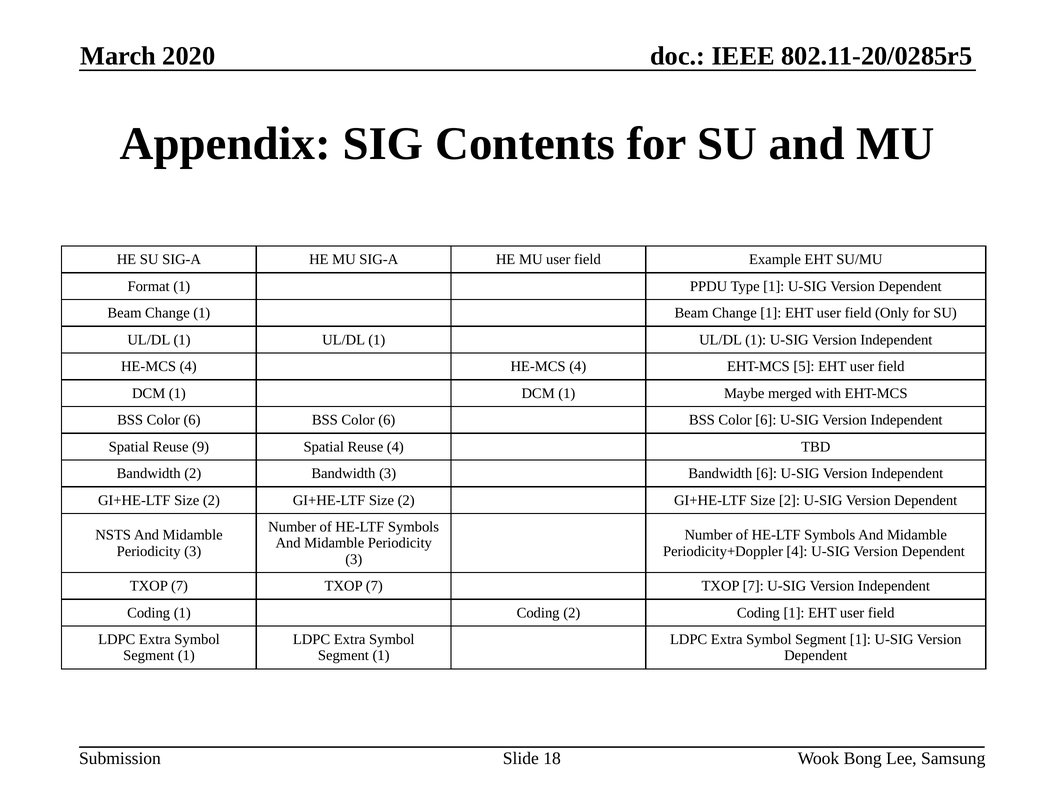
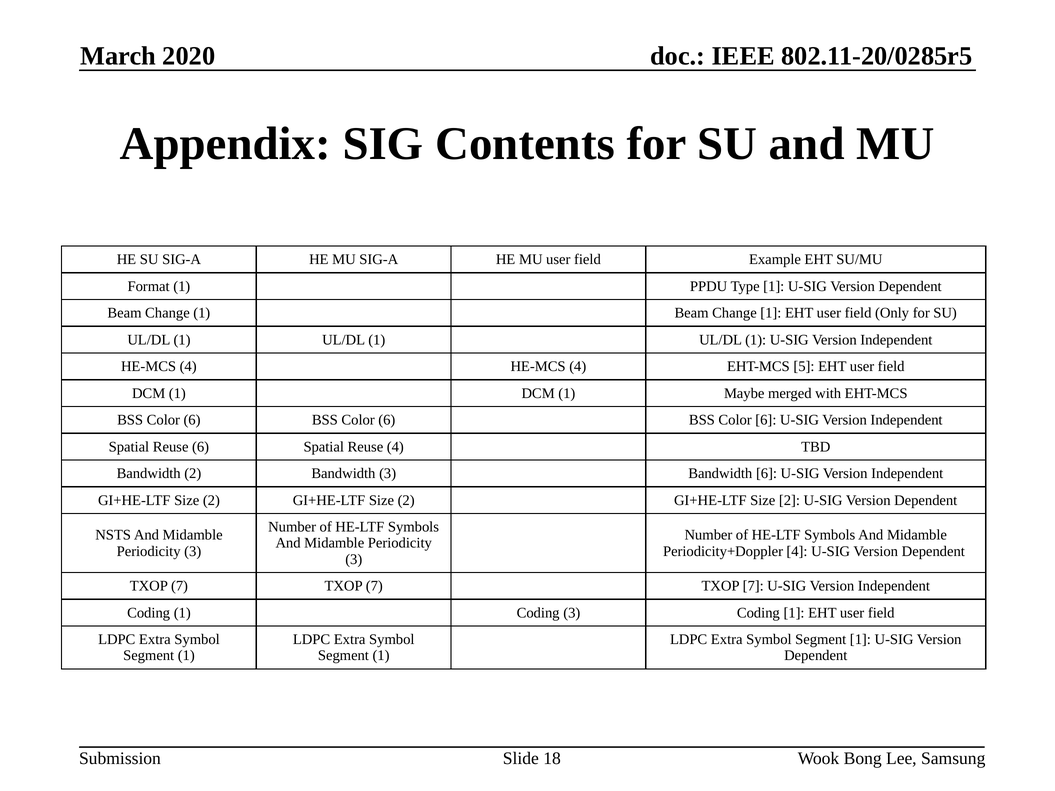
Reuse 9: 9 -> 6
Coding 2: 2 -> 3
